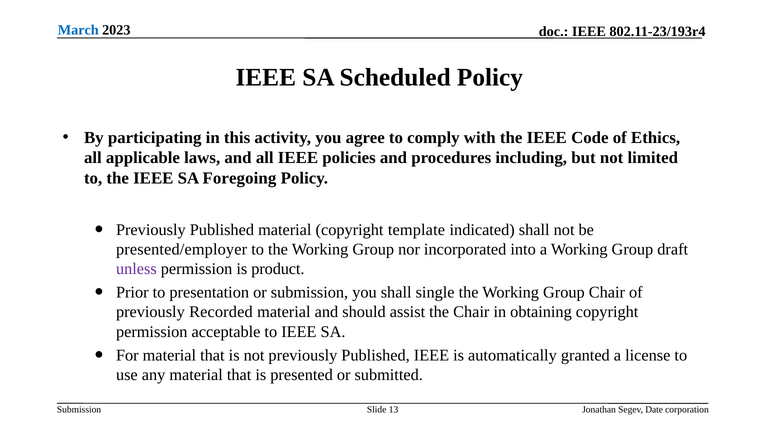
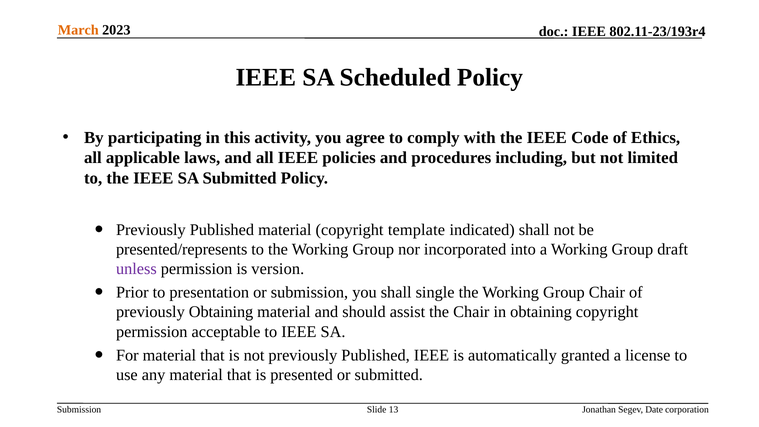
March colour: blue -> orange
SA Foregoing: Foregoing -> Submitted
presented/employer: presented/employer -> presented/represents
product: product -> version
previously Recorded: Recorded -> Obtaining
